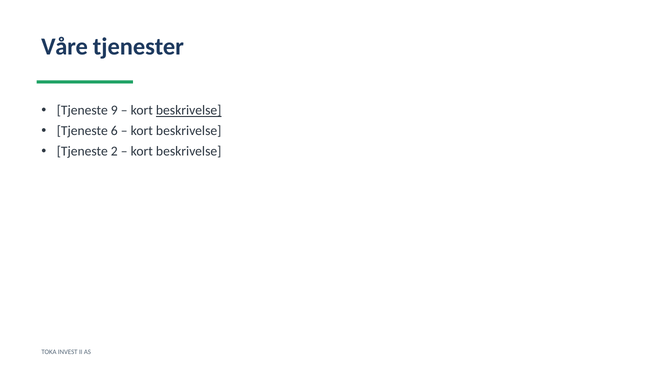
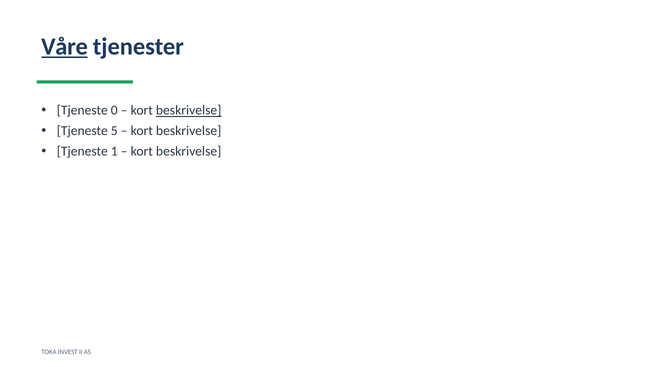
Våre underline: none -> present
9: 9 -> 0
6: 6 -> 5
2: 2 -> 1
